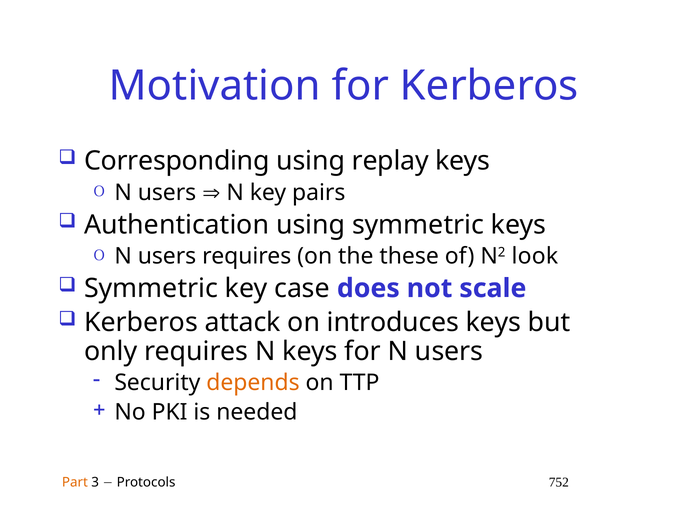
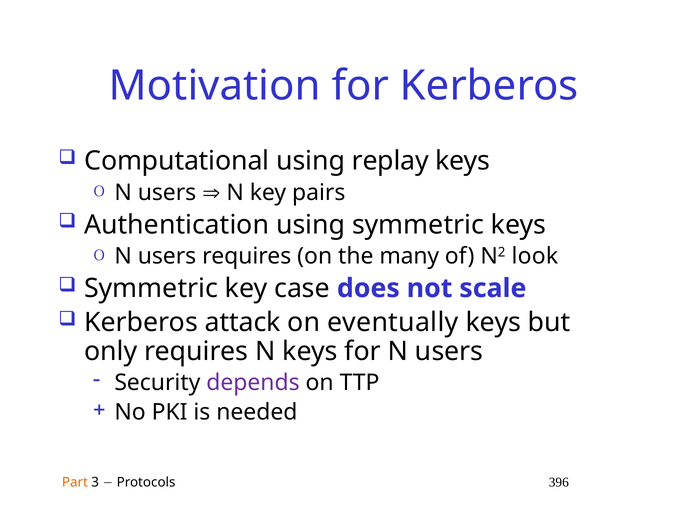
Corresponding: Corresponding -> Computational
these: these -> many
introduces: introduces -> eventually
depends colour: orange -> purple
752: 752 -> 396
